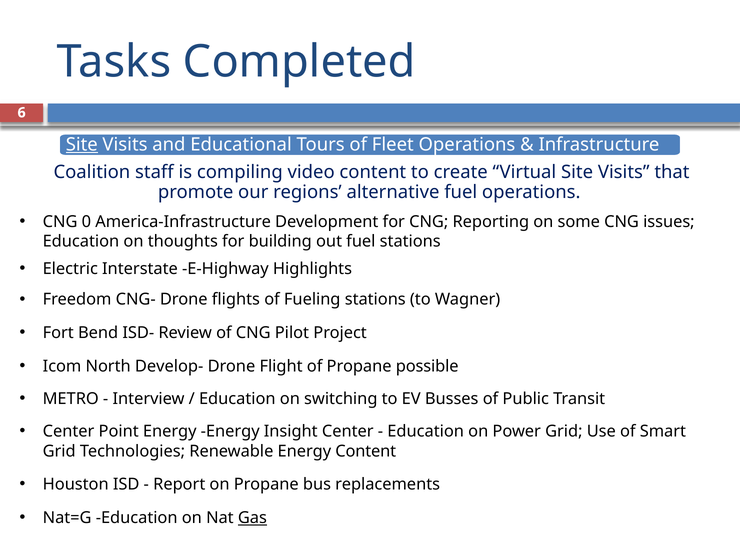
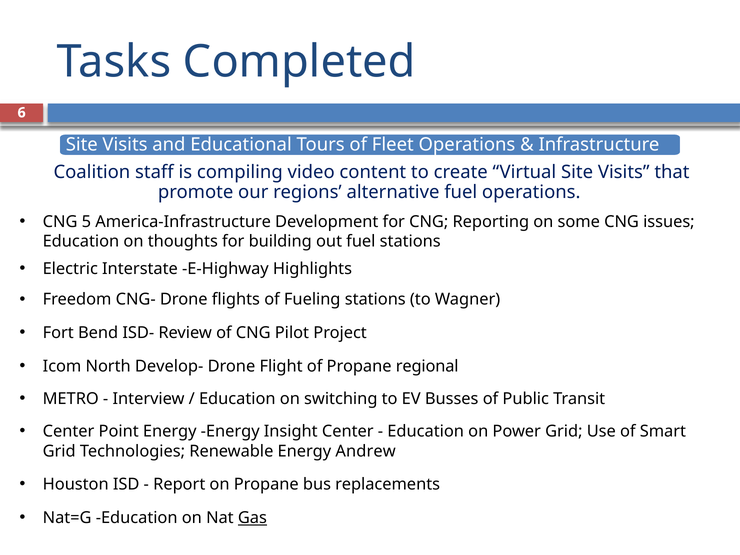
Site at (82, 145) underline: present -> none
0: 0 -> 5
possible: possible -> regional
Energy Content: Content -> Andrew
